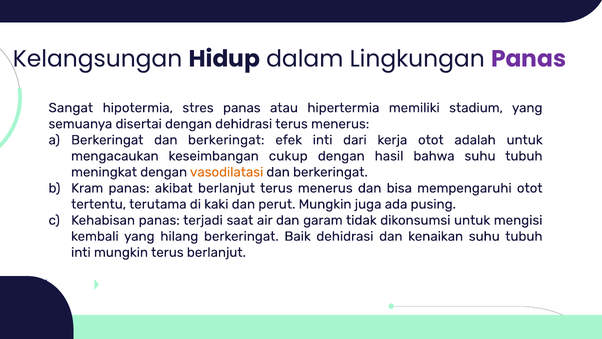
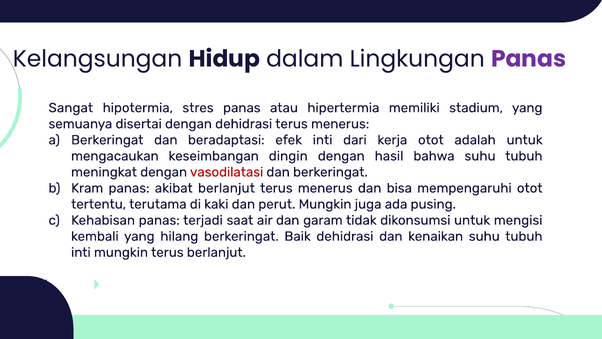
Berkeringat dan berkeringat: berkeringat -> beradaptasi
cukup: cukup -> dingin
vasodilatasi colour: orange -> red
